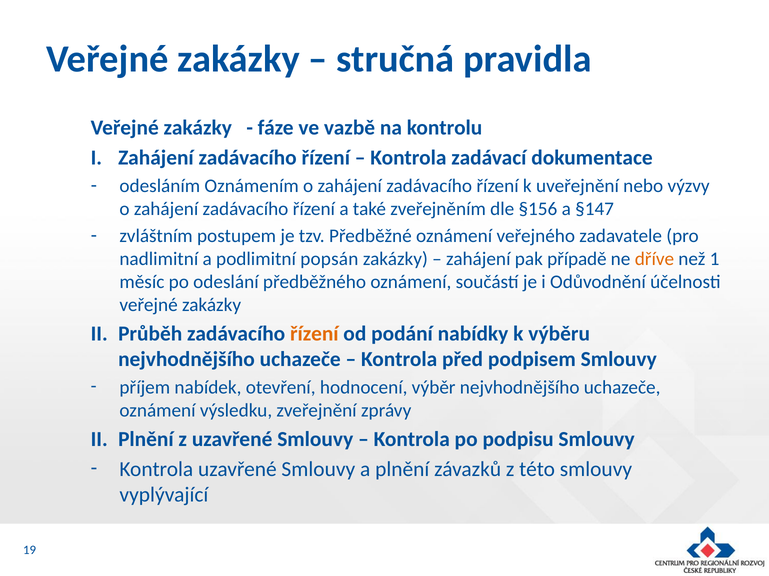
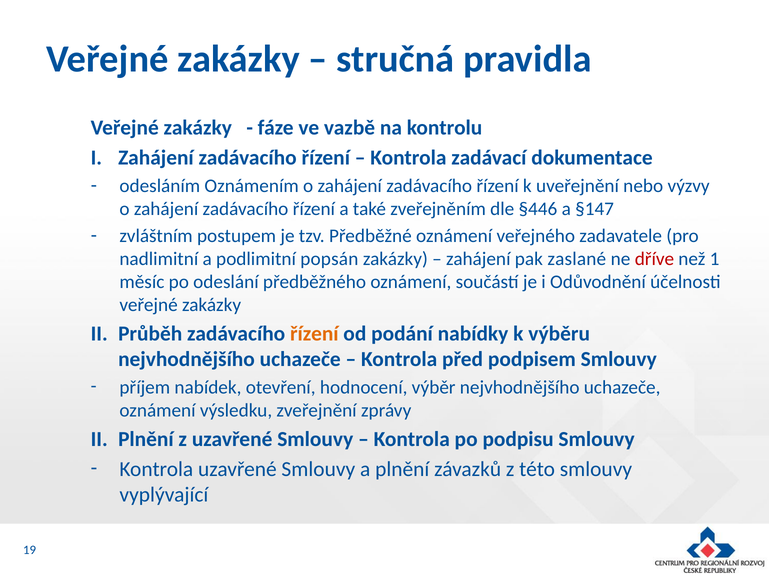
§156: §156 -> §446
případě: případě -> zaslané
dříve colour: orange -> red
